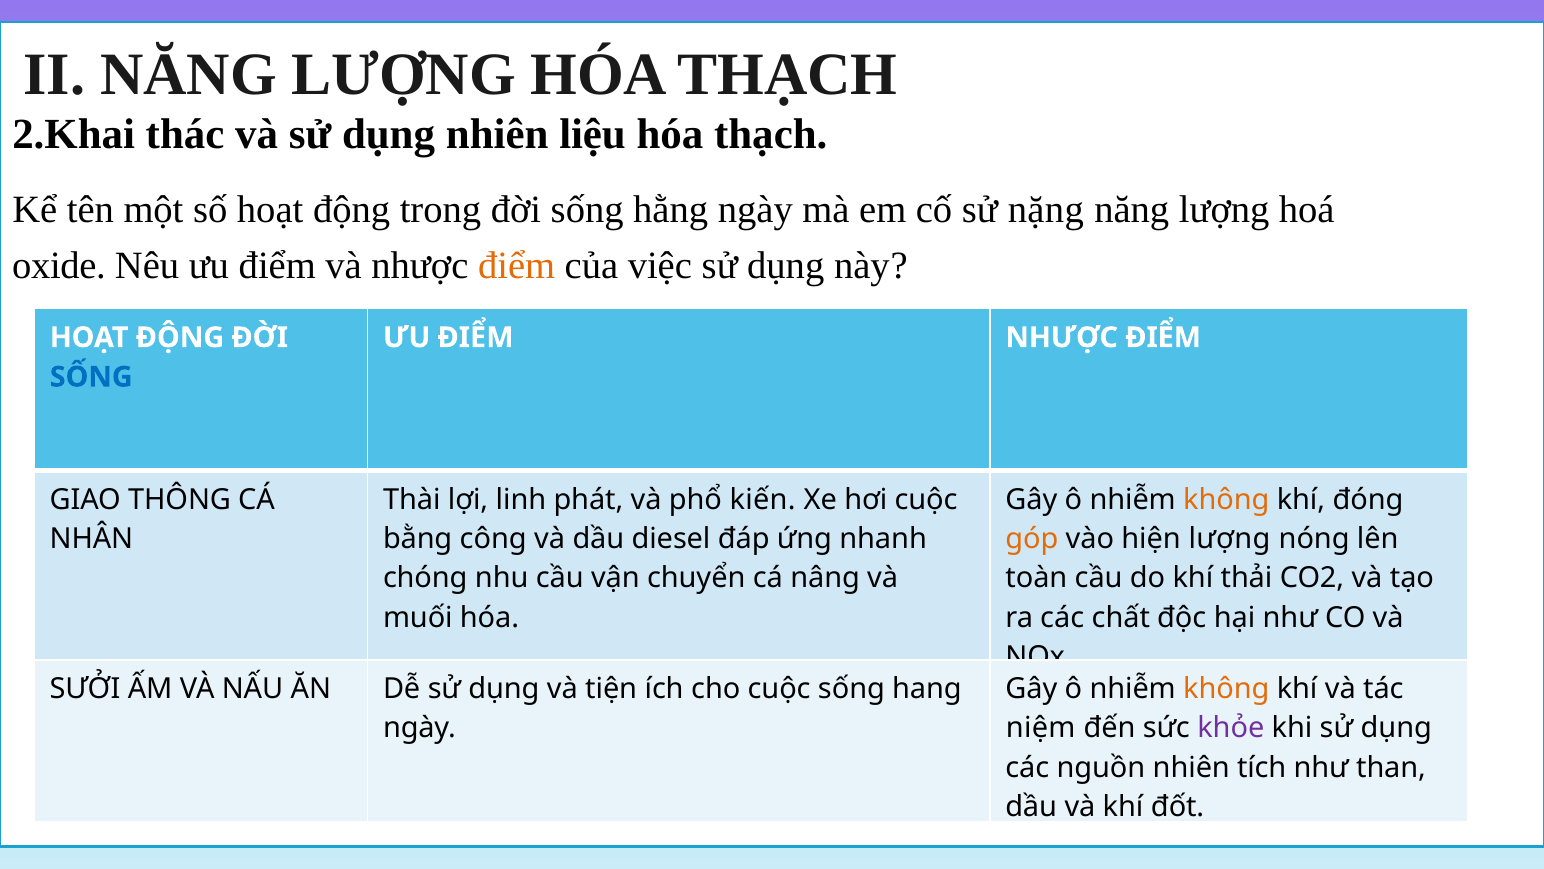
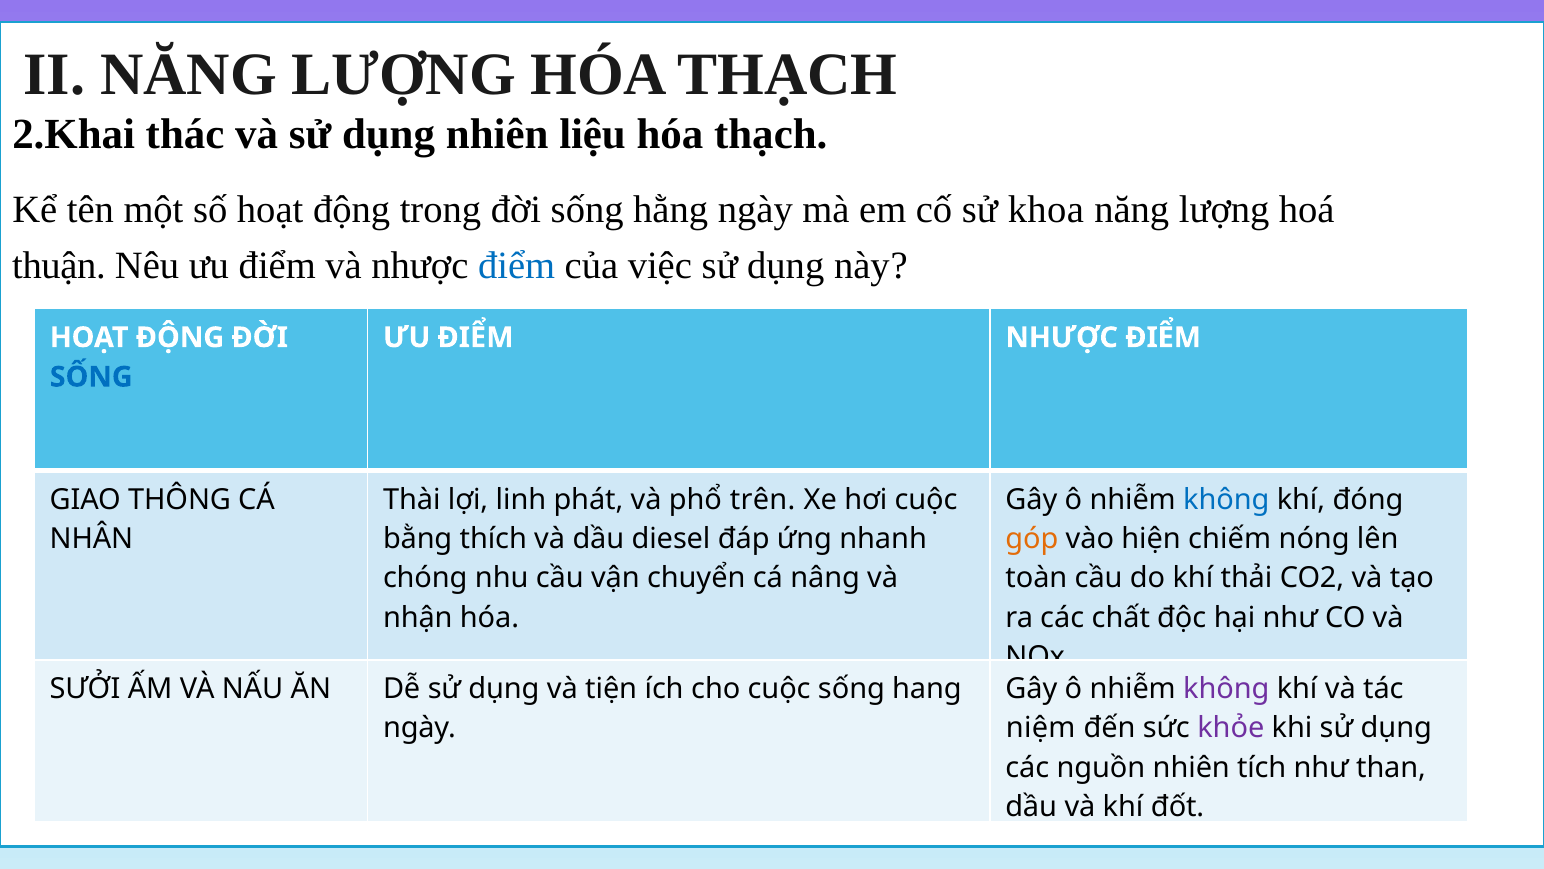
nặng: nặng -> khoa
oxide: oxide -> thuận
điểm at (517, 266) colour: orange -> blue
kiến: kiến -> trên
không at (1226, 499) colour: orange -> blue
công: công -> thích
hiện lượng: lượng -> chiếm
muối: muối -> nhận
không at (1226, 688) colour: orange -> purple
